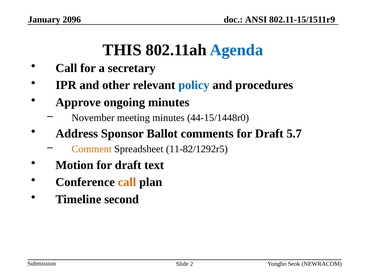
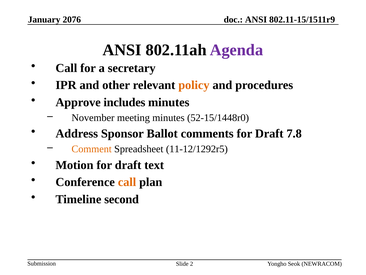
2096: 2096 -> 2076
THIS at (122, 50): THIS -> ANSI
Agenda colour: blue -> purple
policy colour: blue -> orange
ongoing: ongoing -> includes
44-15/1448r0: 44-15/1448r0 -> 52-15/1448r0
5.7: 5.7 -> 7.8
11-82/1292r5: 11-82/1292r5 -> 11-12/1292r5
